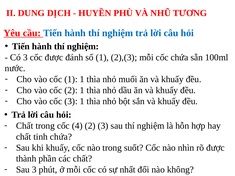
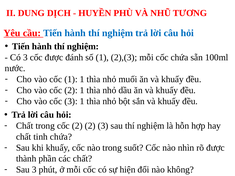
trong cốc 4: 4 -> 2
nhất: nhất -> hiện
